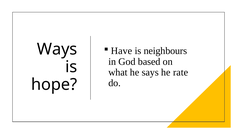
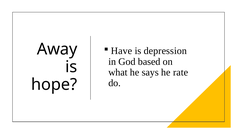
Ways: Ways -> Away
neighbours: neighbours -> depression
